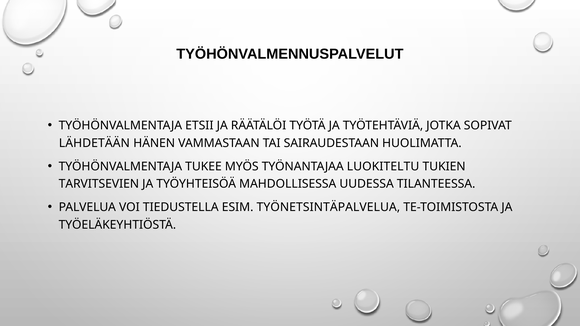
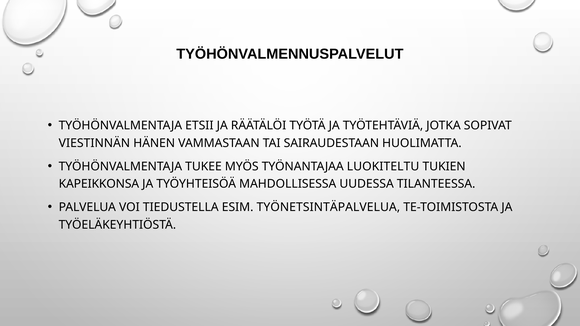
LÄHDETÄÄN: LÄHDETÄÄN -> VIESTINNÄN
TARVITSEVIEN: TARVITSEVIEN -> KAPEIKKONSA
